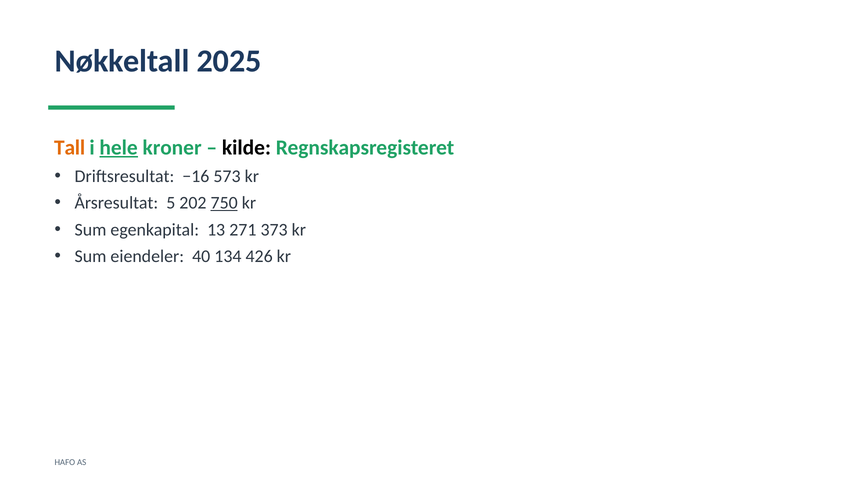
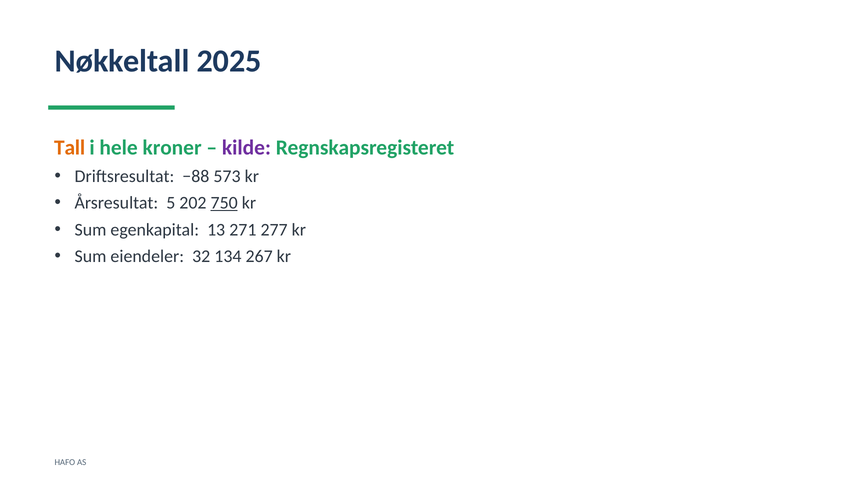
hele underline: present -> none
kilde colour: black -> purple
−16: −16 -> −88
373: 373 -> 277
40: 40 -> 32
426: 426 -> 267
